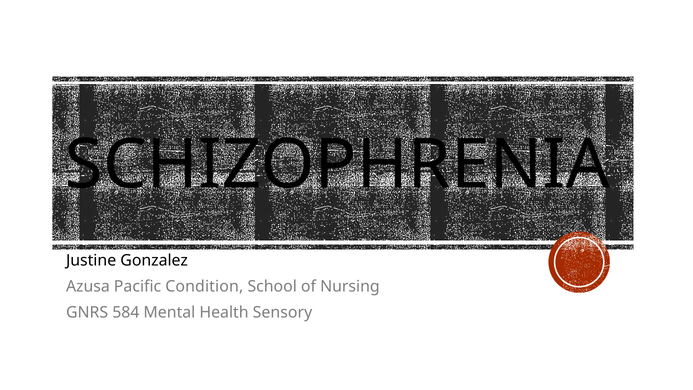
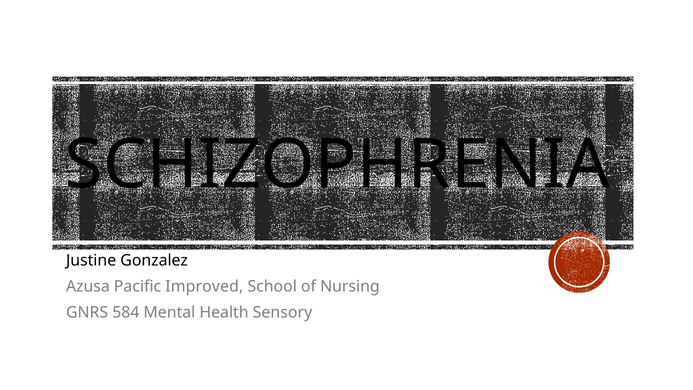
Condition: Condition -> Improved
